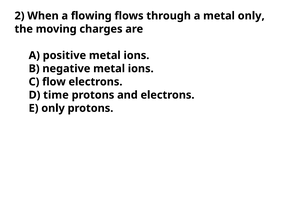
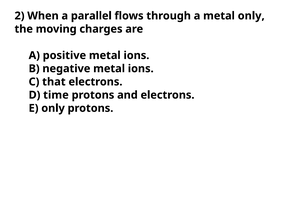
flowing: flowing -> parallel
flow: flow -> that
